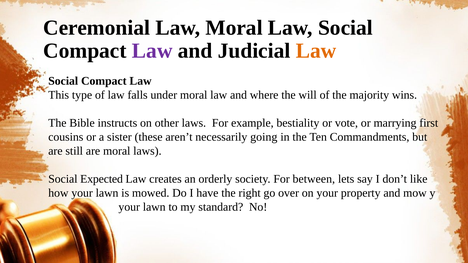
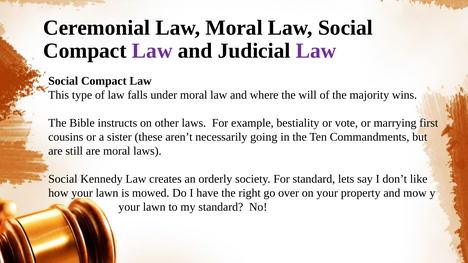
Law at (316, 51) colour: orange -> purple
Expected: Expected -> Kennedy
For between: between -> standard
